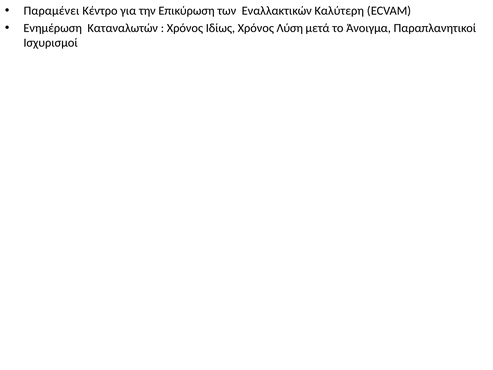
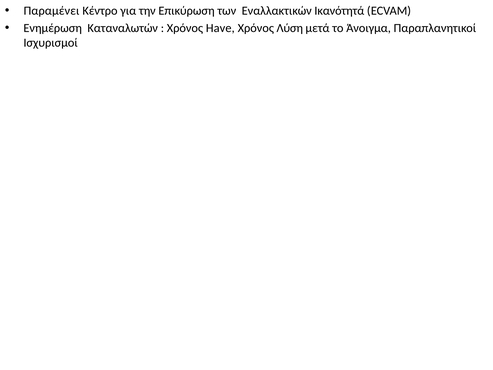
Καλύτερη: Καλύτερη -> Ικανότητά
Ιδίως: Ιδίως -> Have
